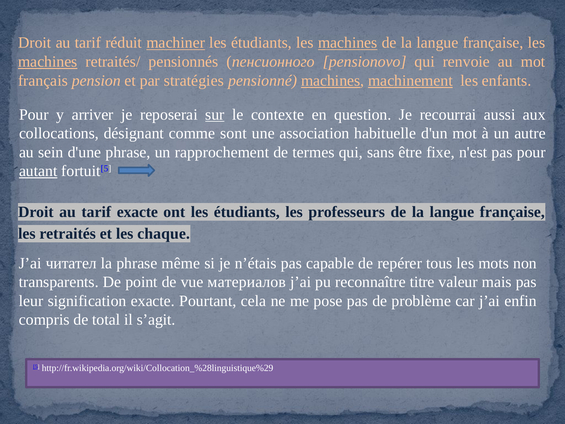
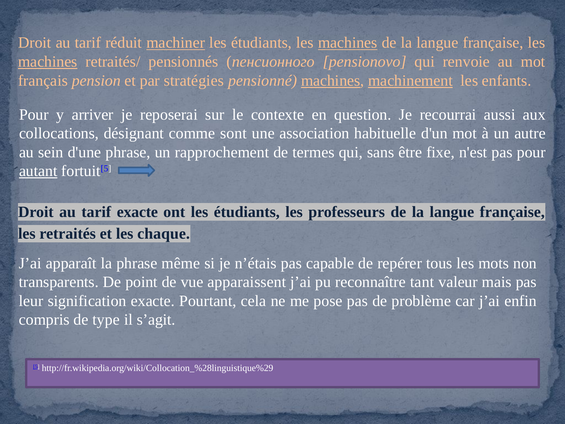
sur underline: present -> none
читател: читател -> apparaît
материалов: материалов -> apparaissent
titre: titre -> tant
total: total -> type
